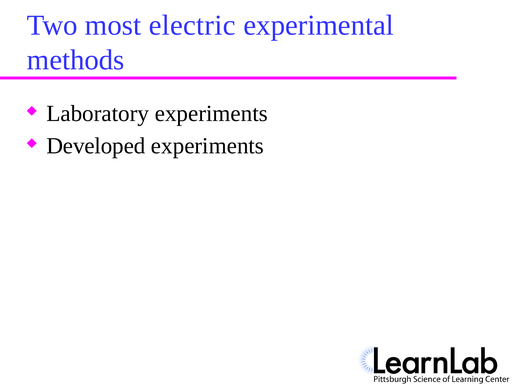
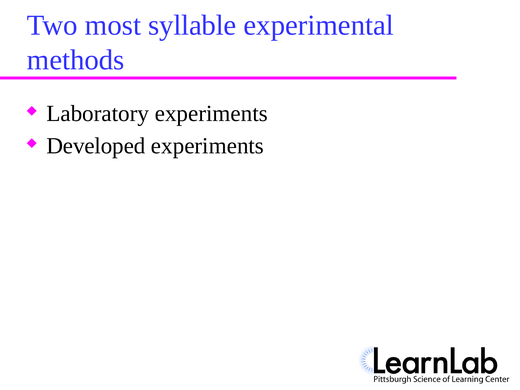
electric: electric -> syllable
